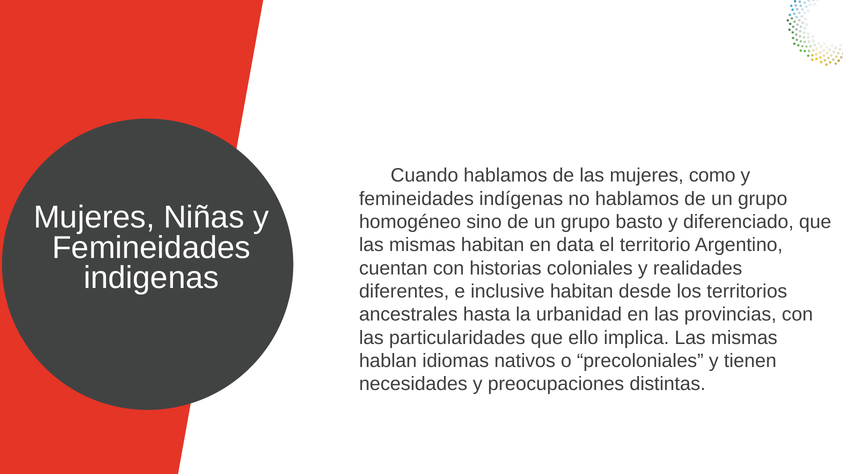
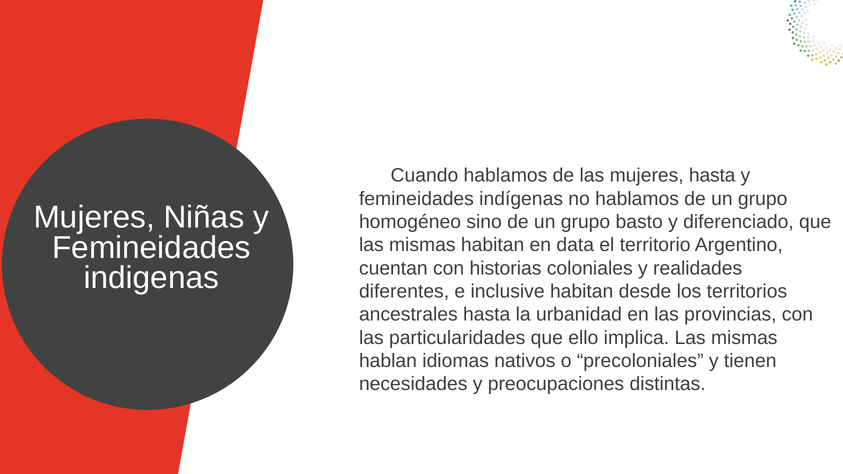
mujeres como: como -> hasta
